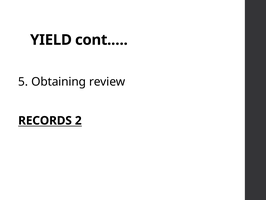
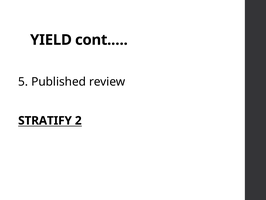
Obtaining: Obtaining -> Published
RECORDS: RECORDS -> STRATIFY
